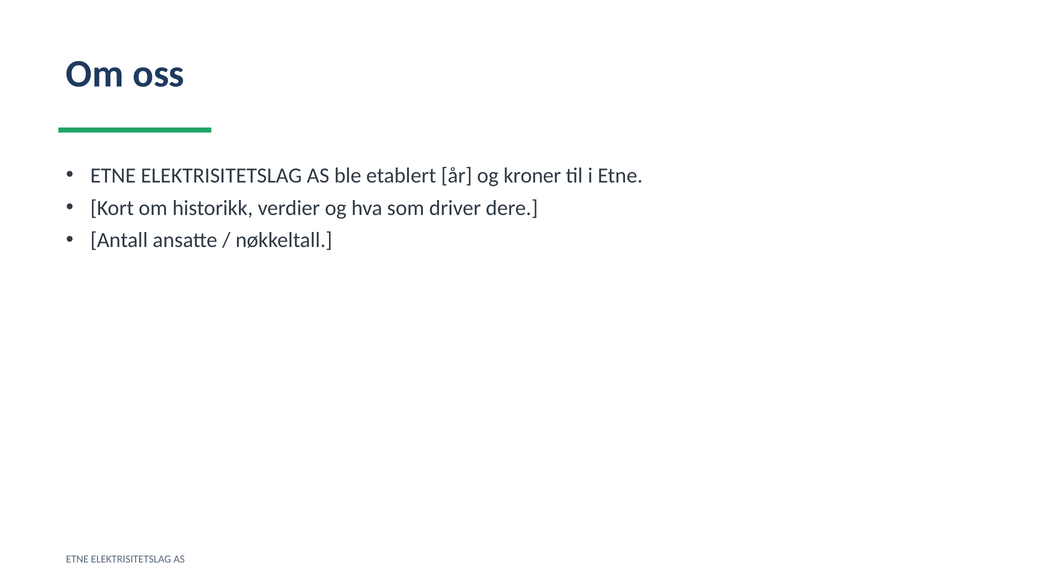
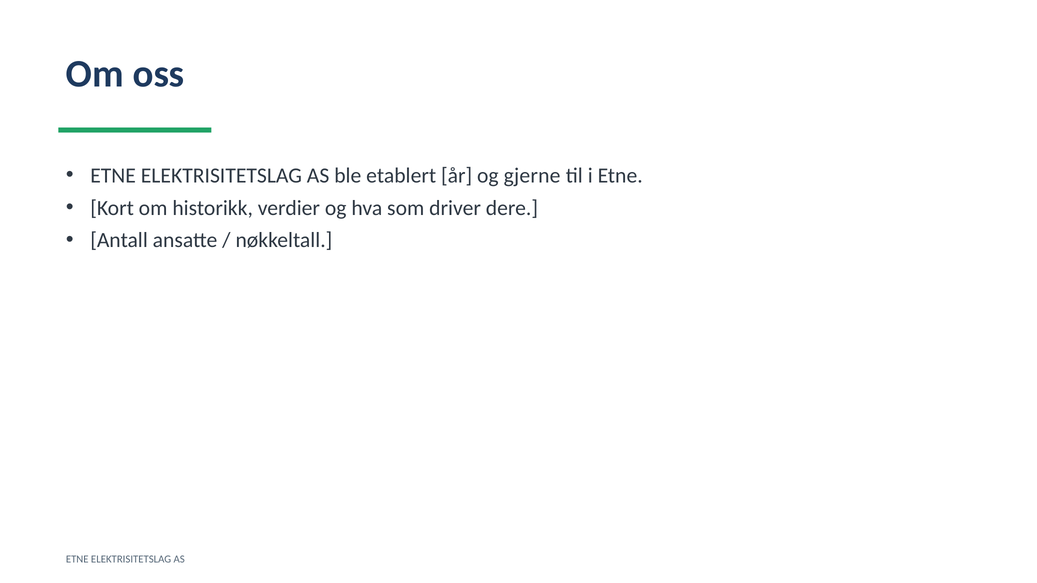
kroner: kroner -> gjerne
